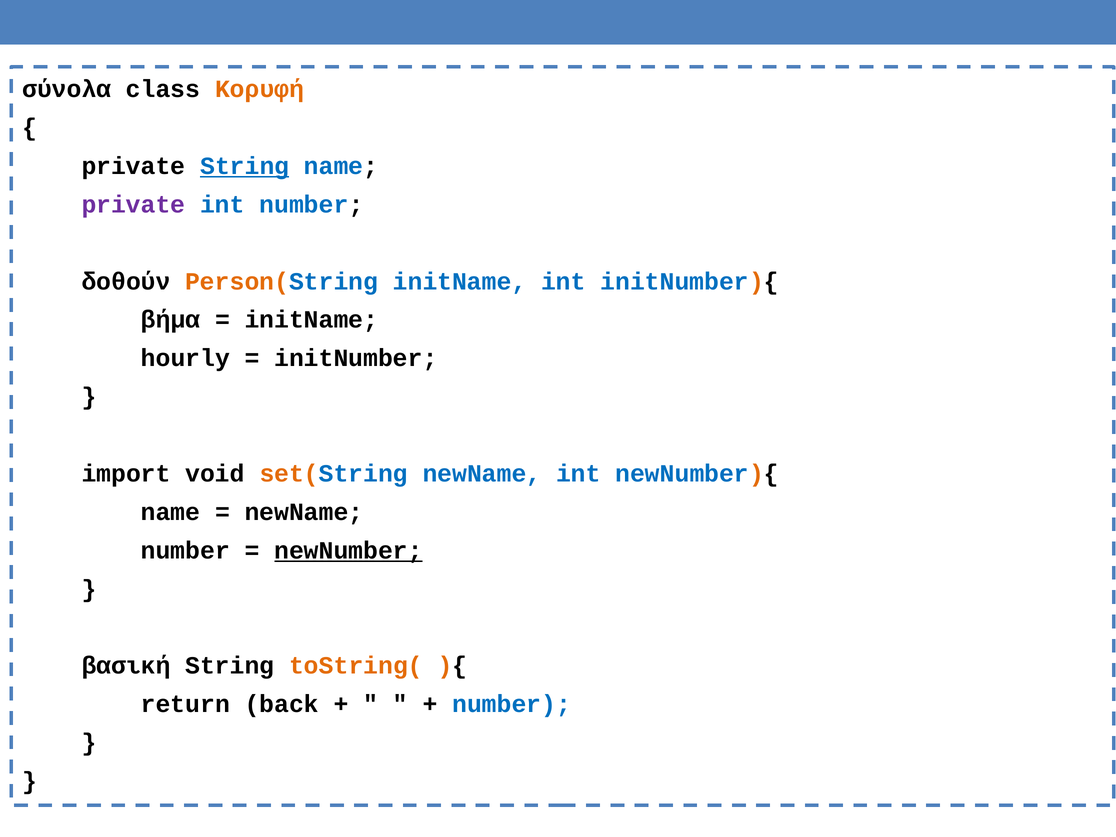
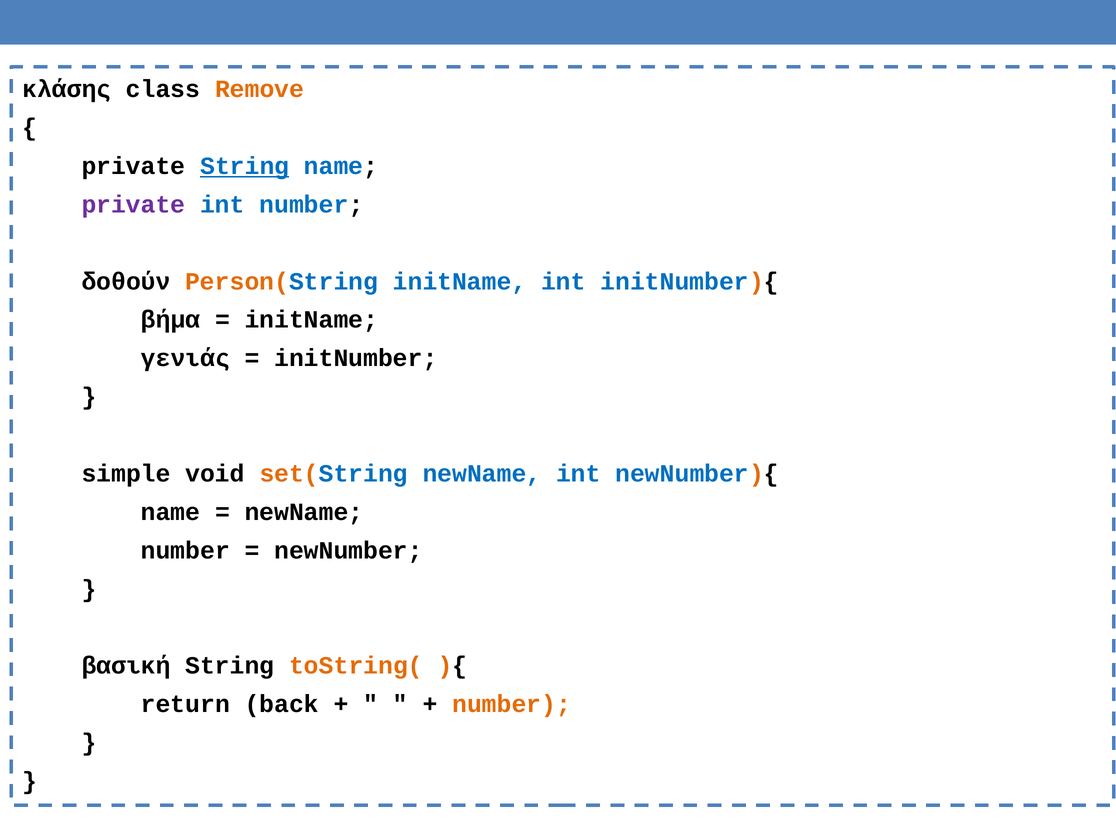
σύνολα: σύνολα -> κλάσης
Κορυφή: Κορυφή -> Remove
hourly: hourly -> γενιάς
import: import -> simple
newNumber underline: present -> none
number at (512, 704) colour: blue -> orange
